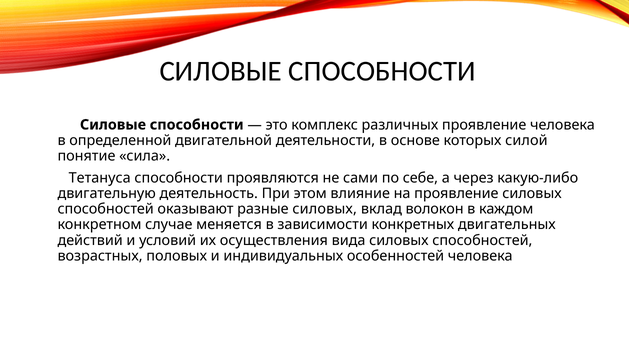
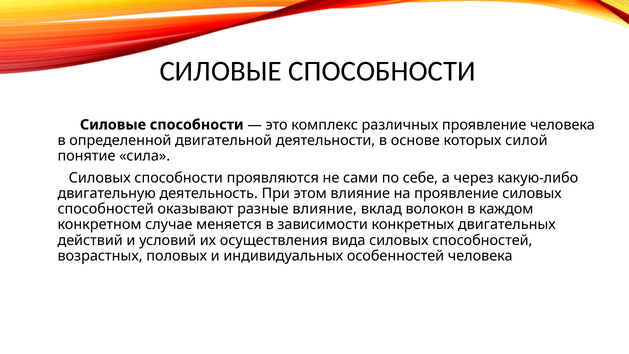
Тетануса at (100, 178): Тетануса -> Силовых
разные силовых: силовых -> влияние
